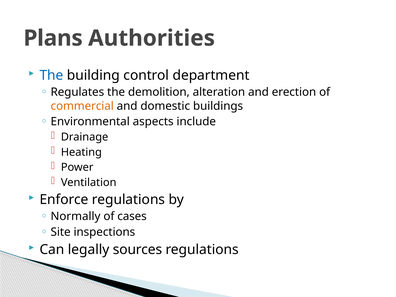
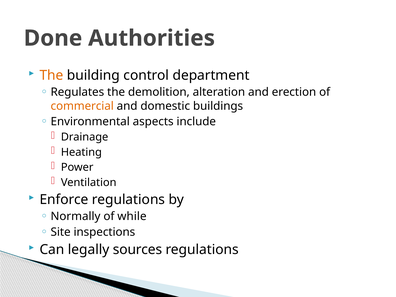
Plans: Plans -> Done
The at (51, 75) colour: blue -> orange
cases: cases -> while
